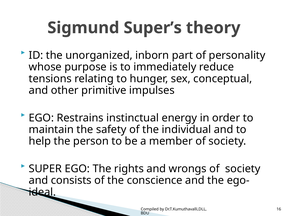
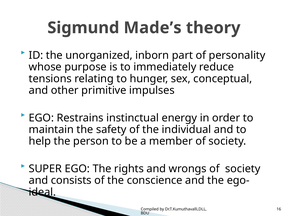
Super’s: Super’s -> Made’s
